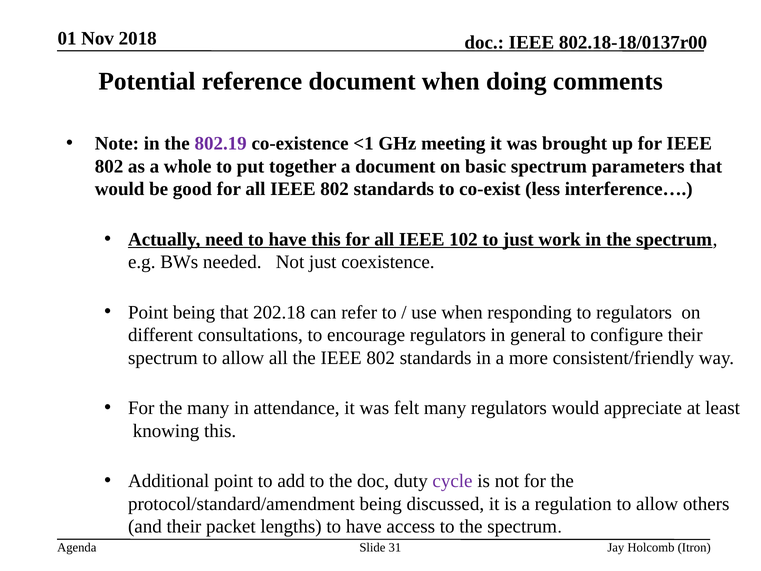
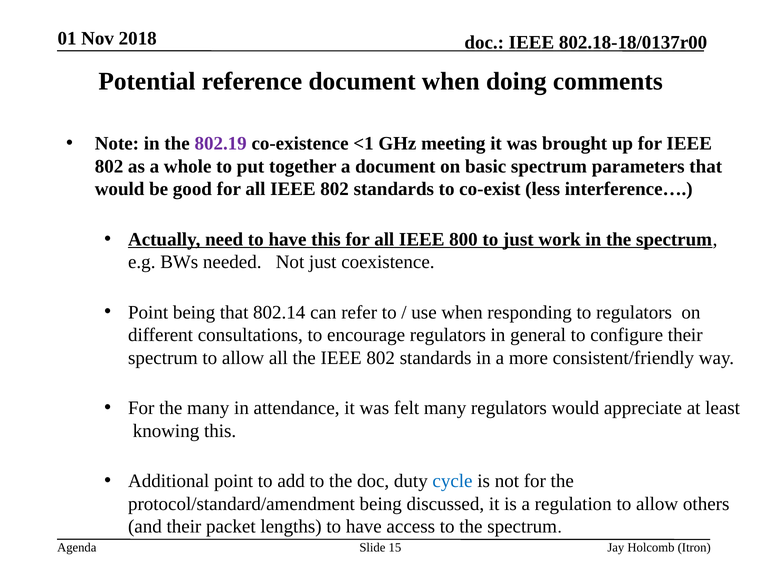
102: 102 -> 800
202.18: 202.18 -> 802.14
cycle colour: purple -> blue
31: 31 -> 15
